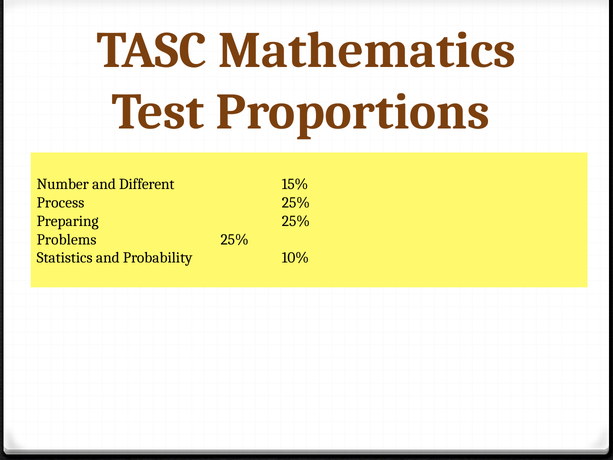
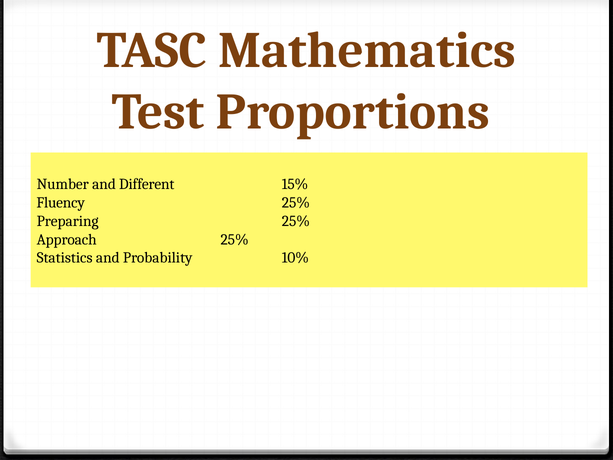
Process: Process -> Fluency
Problems: Problems -> Approach
